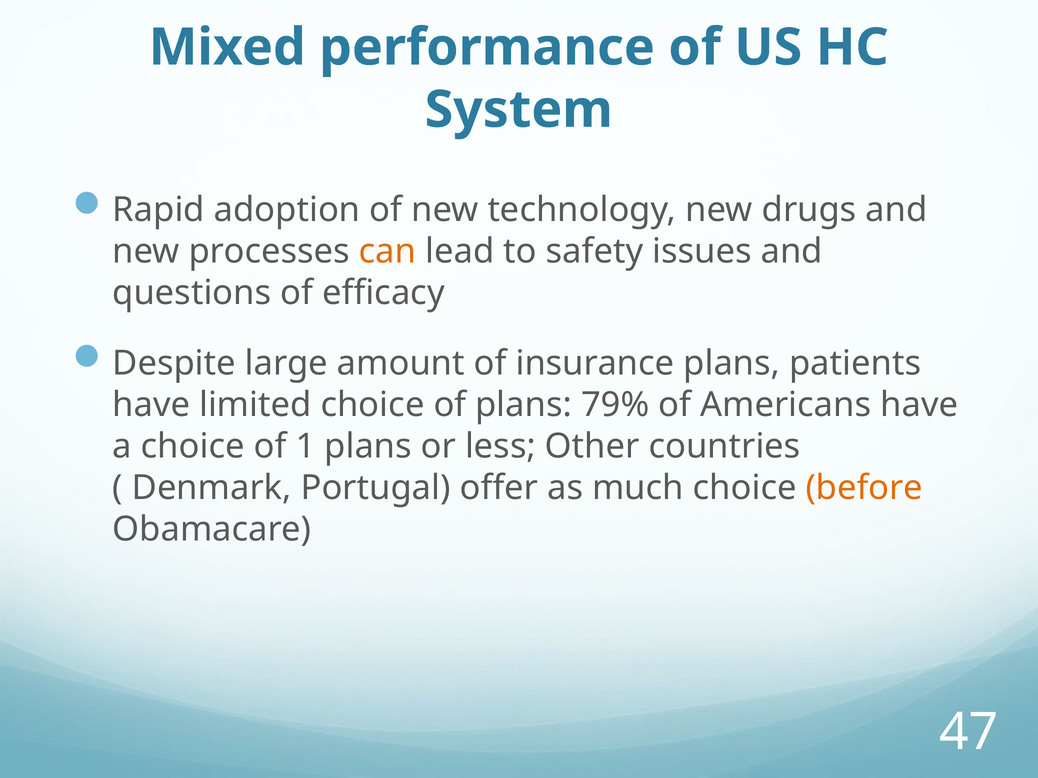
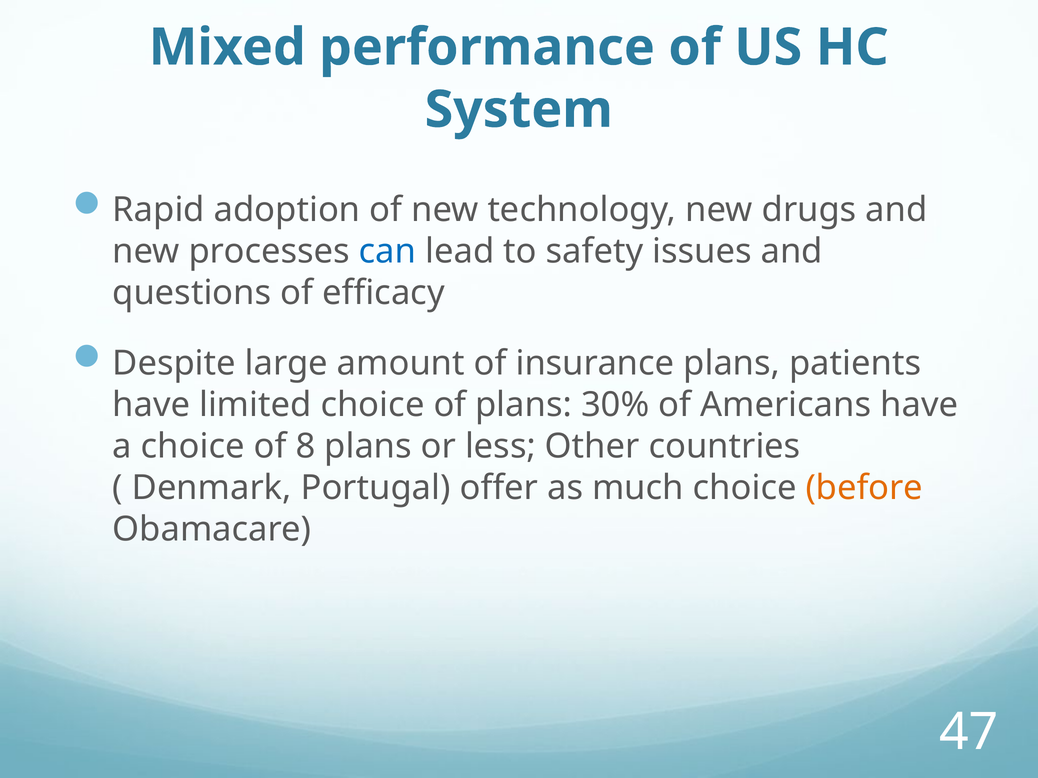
can colour: orange -> blue
79%: 79% -> 30%
1: 1 -> 8
